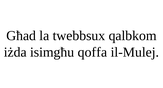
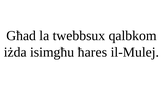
qoffa: qoffa -> ħares
